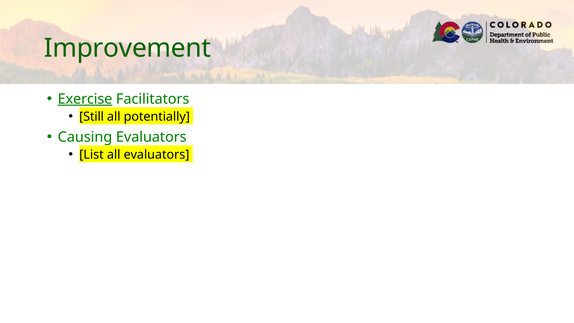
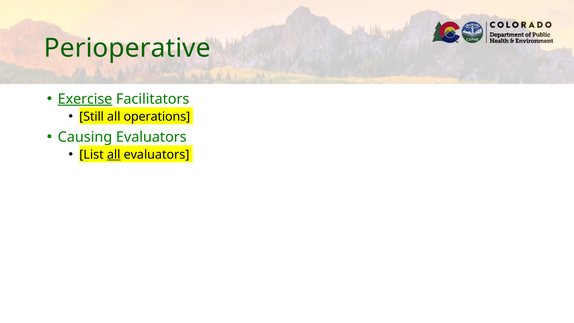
Improvement: Improvement -> Perioperative
potentially: potentially -> operations
all at (114, 155) underline: none -> present
